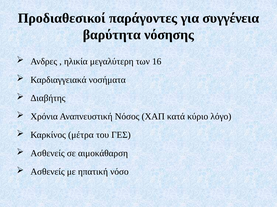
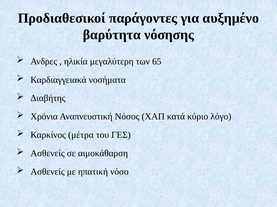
συγγένεια: συγγένεια -> αυξημένο
16: 16 -> 65
